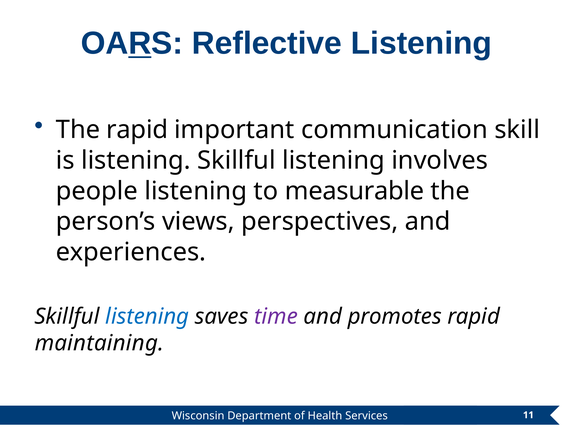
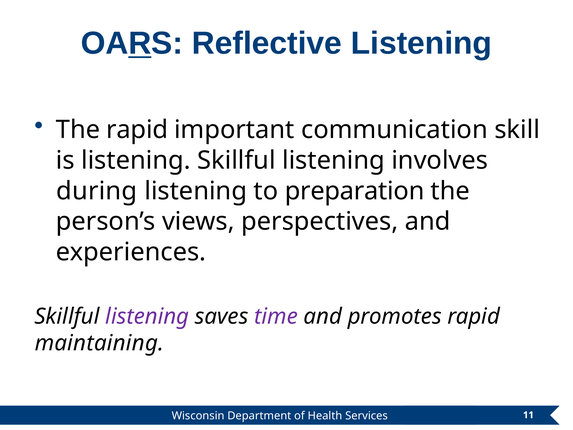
people: people -> during
measurable: measurable -> preparation
listening at (147, 316) colour: blue -> purple
